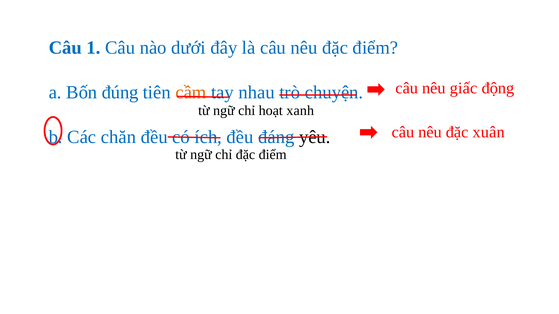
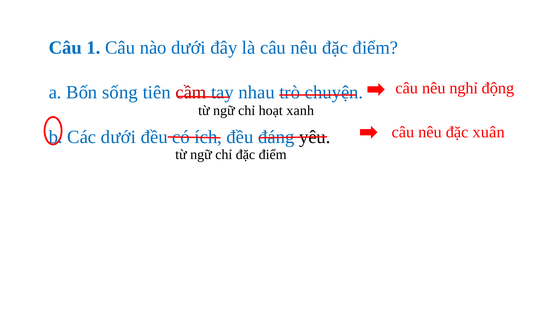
giấc: giấc -> nghỉ
đúng: đúng -> sống
cầm colour: orange -> red
Các chăn: chăn -> dưới
